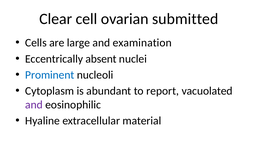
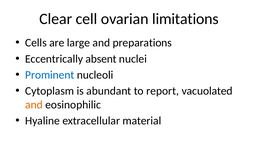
submitted: submitted -> limitations
examination: examination -> preparations
and at (34, 105) colour: purple -> orange
